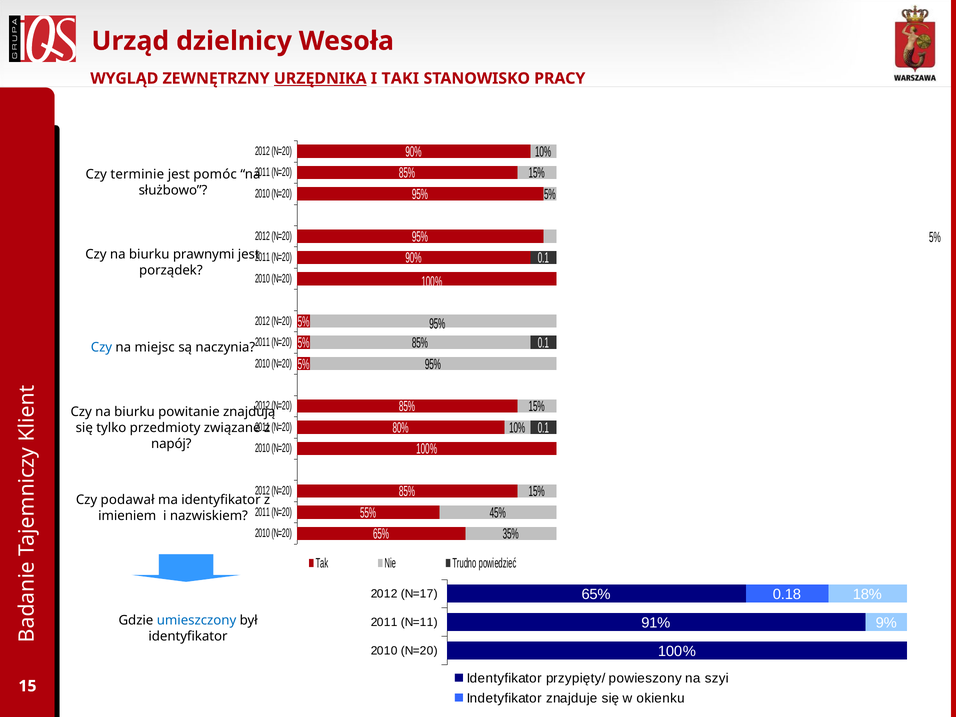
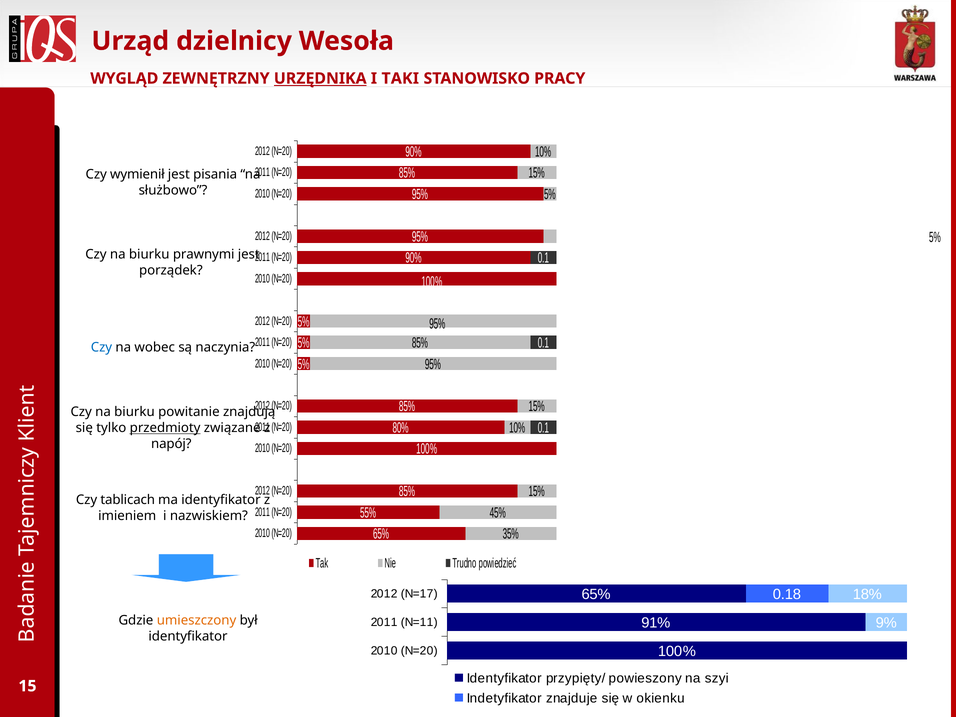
terminie: terminie -> wymienił
pomóc: pomóc -> pisania
miejsc: miejsc -> wobec
przedmioty underline: none -> present
podawał: podawał -> tablicach
umieszczony colour: blue -> orange
